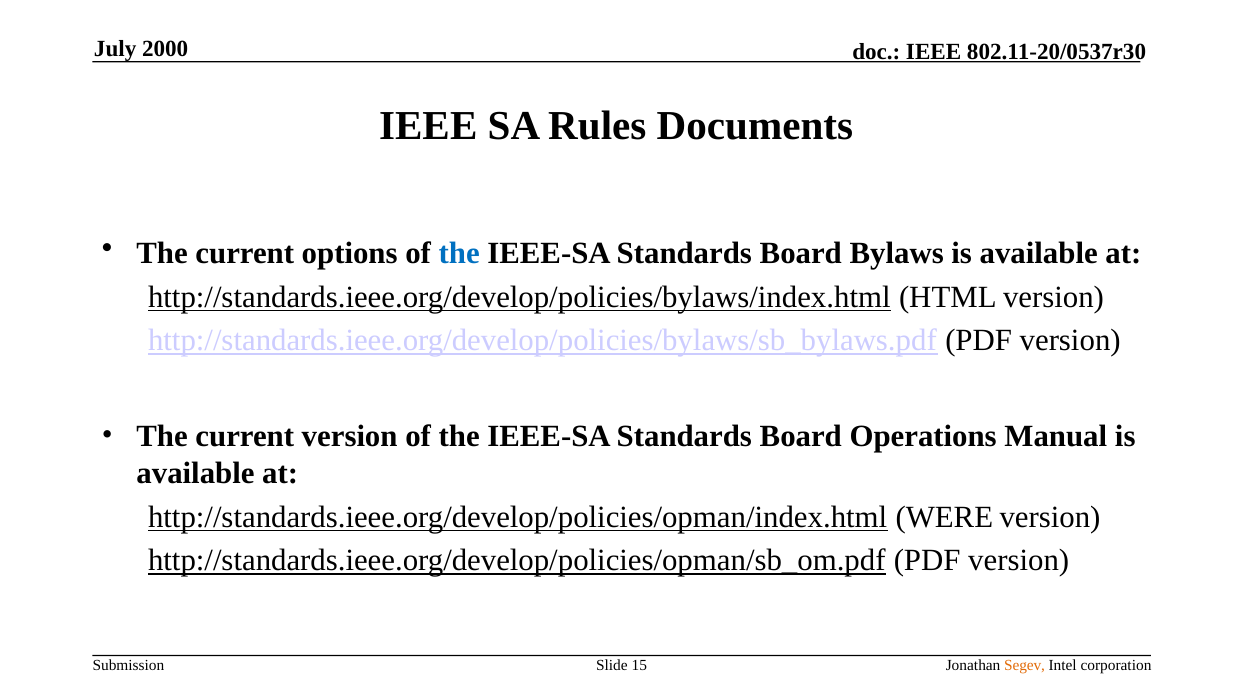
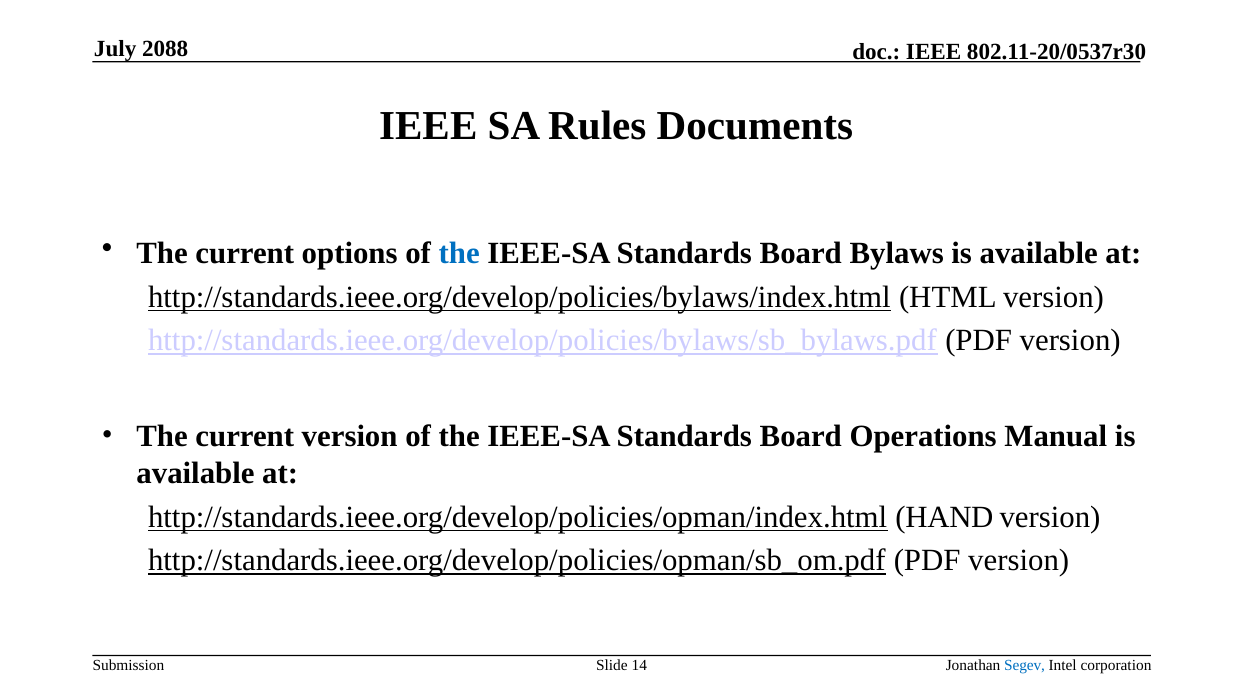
2000: 2000 -> 2088
WERE: WERE -> HAND
15: 15 -> 14
Segev colour: orange -> blue
